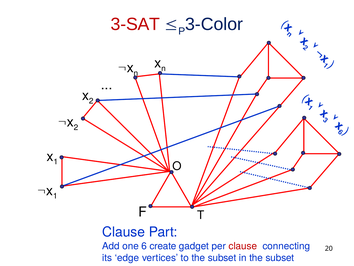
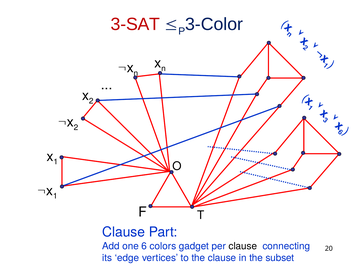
create: create -> colors
clause at (243, 246) colour: red -> black
to the subset: subset -> clause
